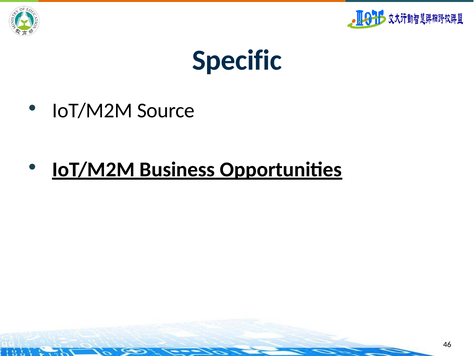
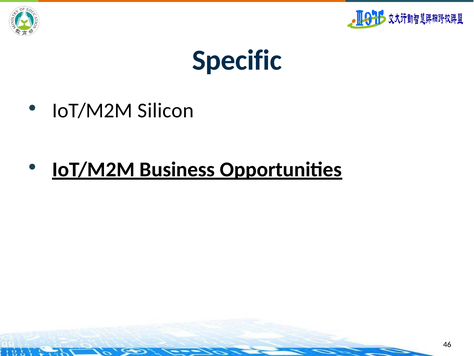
Source: Source -> Silicon
